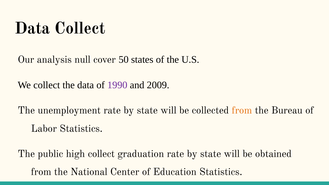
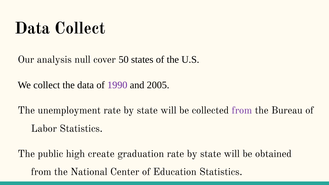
2009: 2009 -> 2005
from at (242, 110) colour: orange -> purple
high collect: collect -> create
